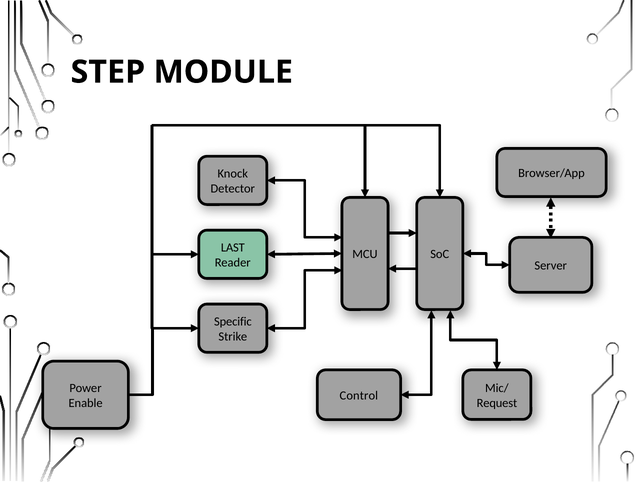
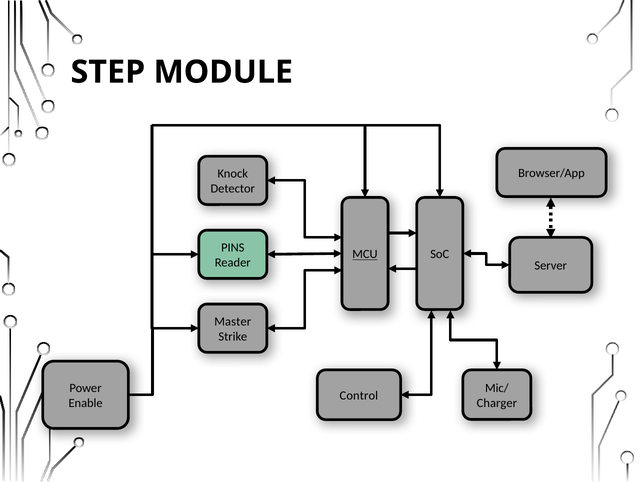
LAST: LAST -> PINS
MCU underline: none -> present
Specific: Specific -> Master
Request: Request -> Charger
